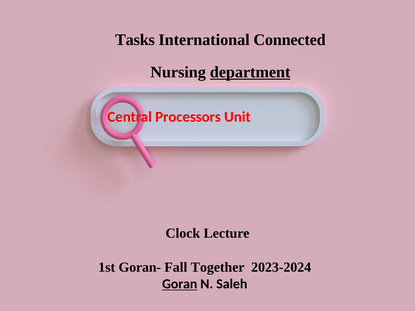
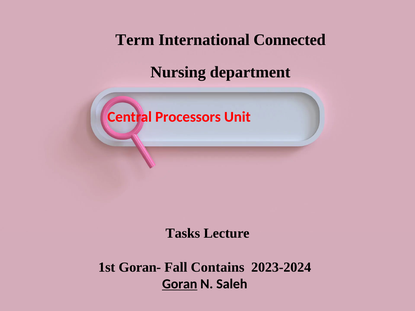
Tasks: Tasks -> Term
department underline: present -> none
Clock: Clock -> Tasks
Together: Together -> Contains
